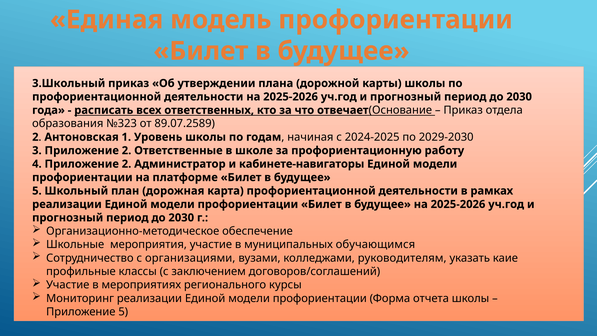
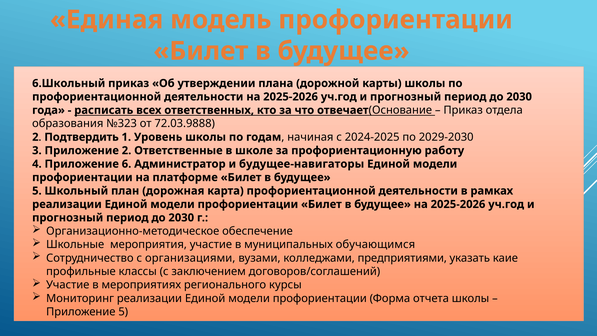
3.Школьный: 3.Школьный -> 6.Школьный
89.07.2589: 89.07.2589 -> 72.03.9888
Антоновская: Антоновская -> Подтвердить
4 Приложение 2: 2 -> 6
кабинете-навигаторы: кабинете-навигаторы -> будущее-навигаторы
руководителям: руководителям -> предприятиями
